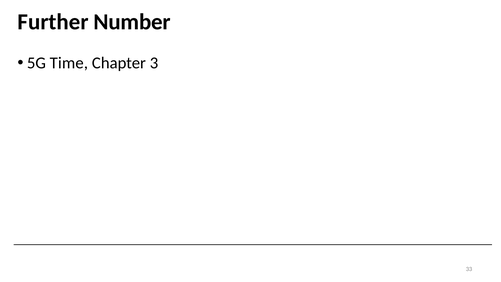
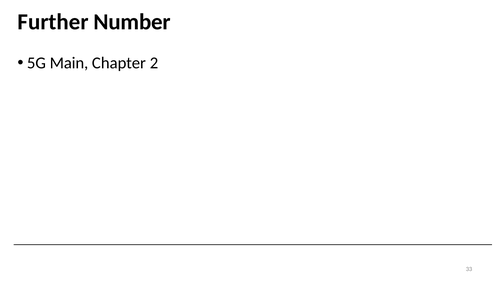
Time: Time -> Main
3: 3 -> 2
